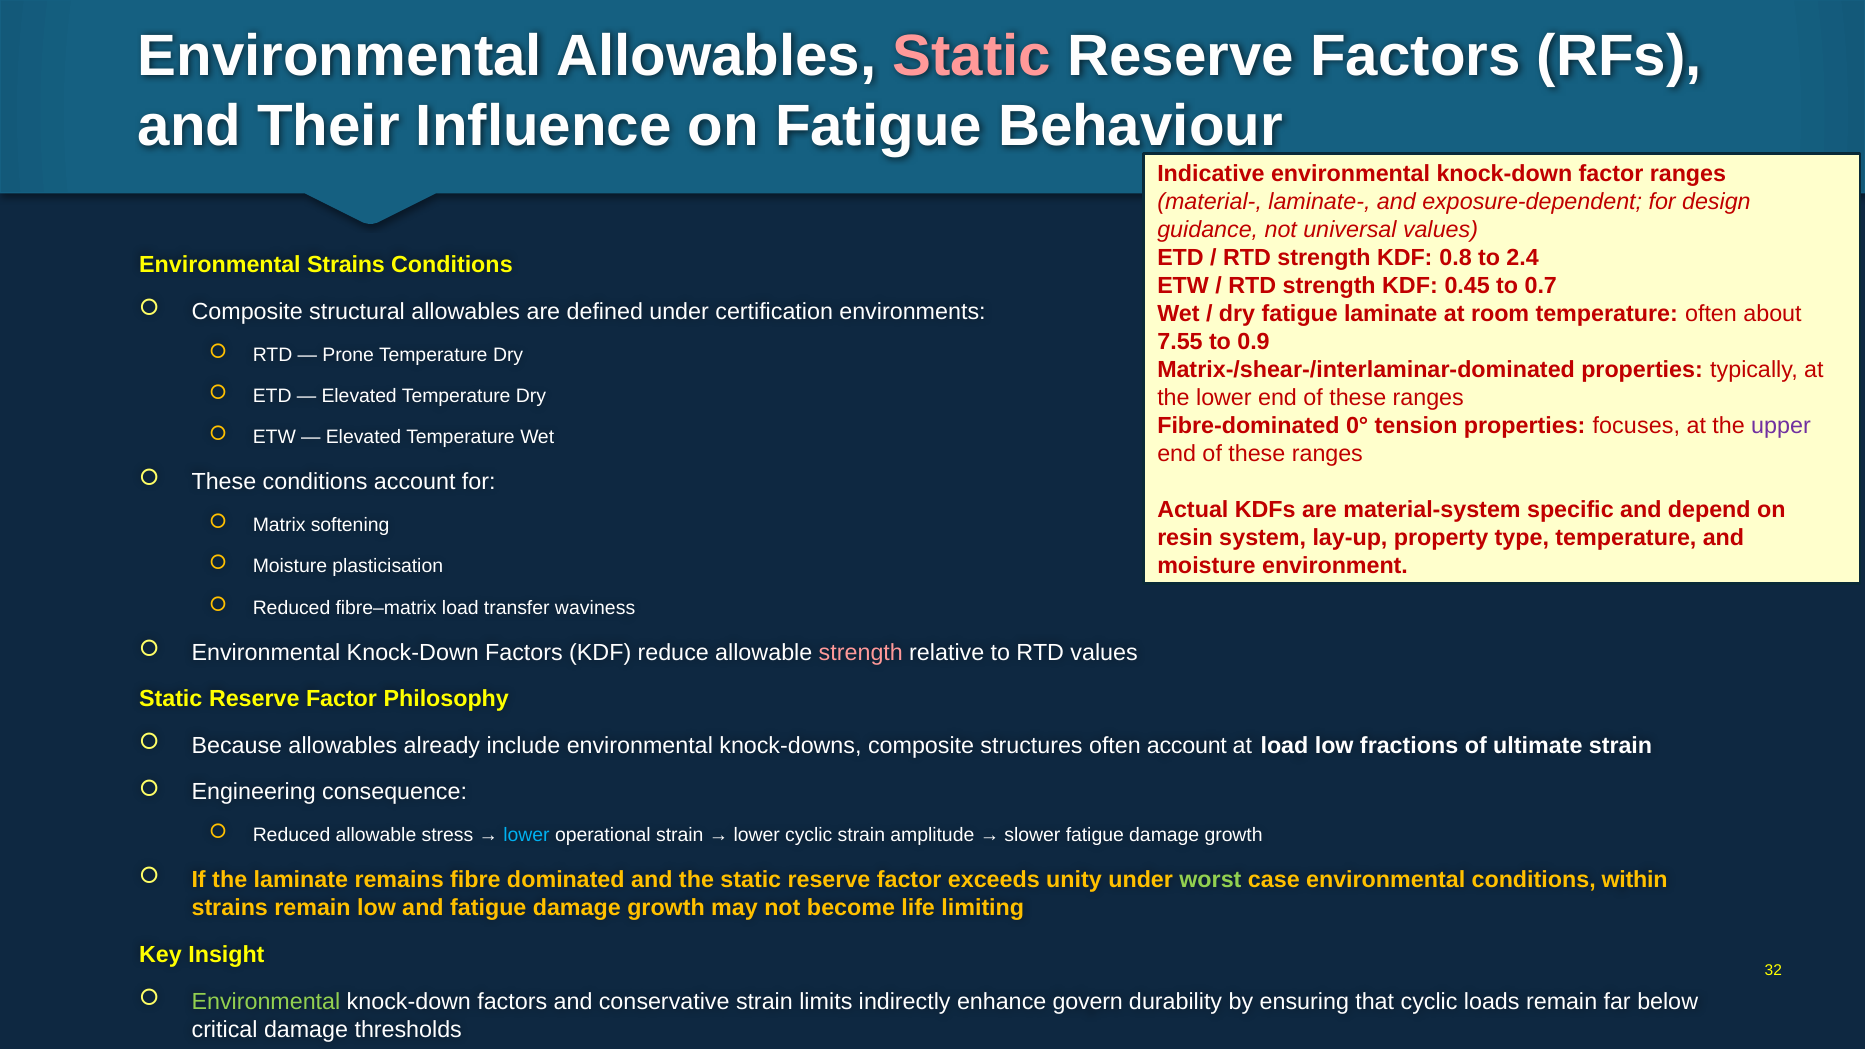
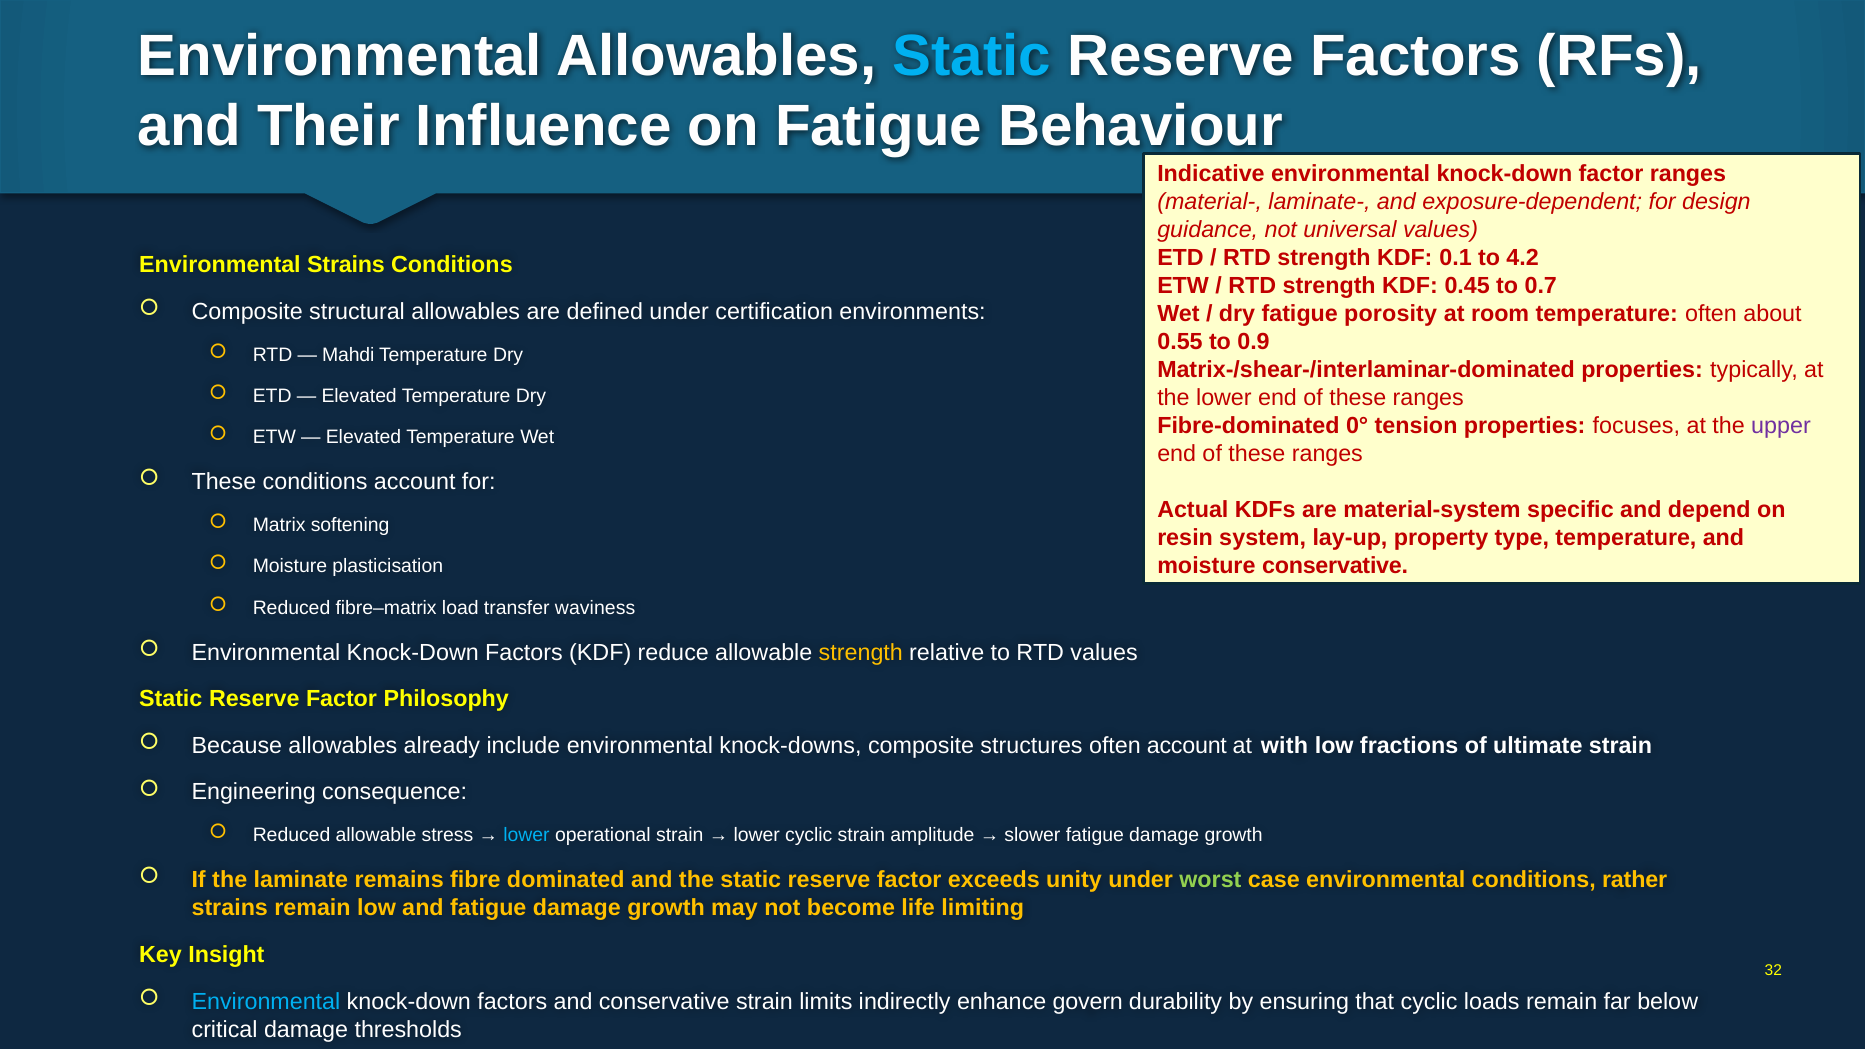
Static at (972, 56) colour: pink -> light blue
0.8: 0.8 -> 0.1
2.4: 2.4 -> 4.2
fatigue laminate: laminate -> porosity
7.55: 7.55 -> 0.55
Prone: Prone -> Mahdi
moisture environment: environment -> conservative
strength at (861, 652) colour: pink -> yellow
at load: load -> with
within: within -> rather
Environmental at (266, 1001) colour: light green -> light blue
